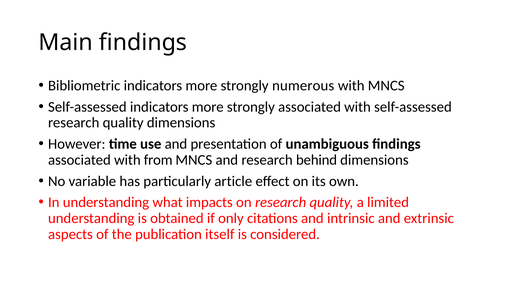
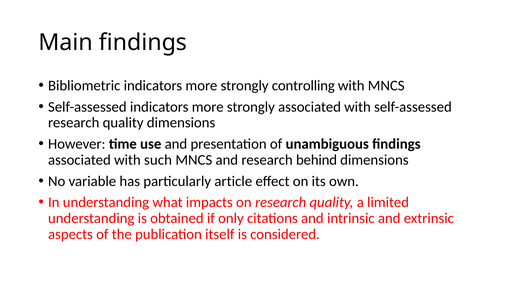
numerous: numerous -> controlling
from: from -> such
